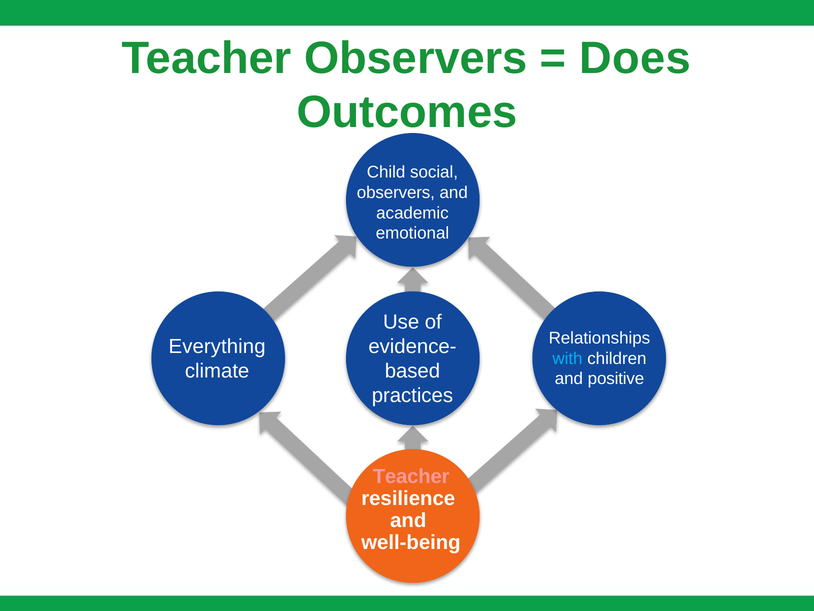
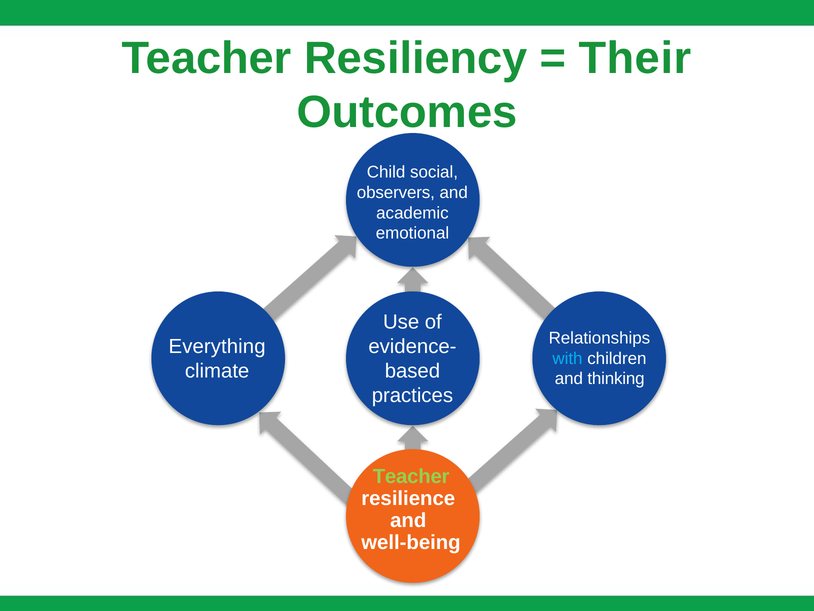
Teacher Observers: Observers -> Resiliency
Does: Does -> Their
positive: positive -> thinking
Teacher at (411, 476) colour: pink -> light green
